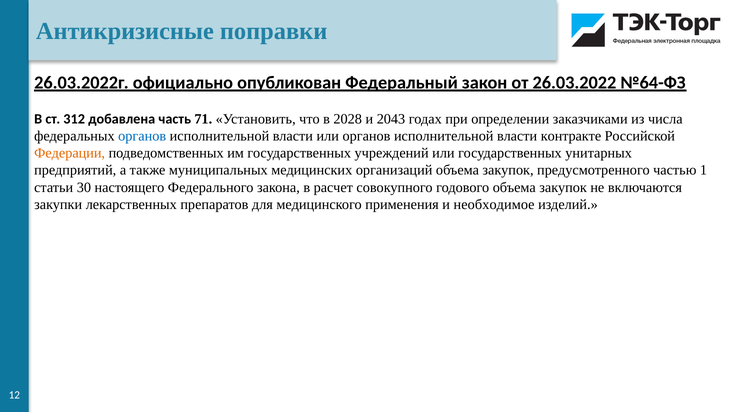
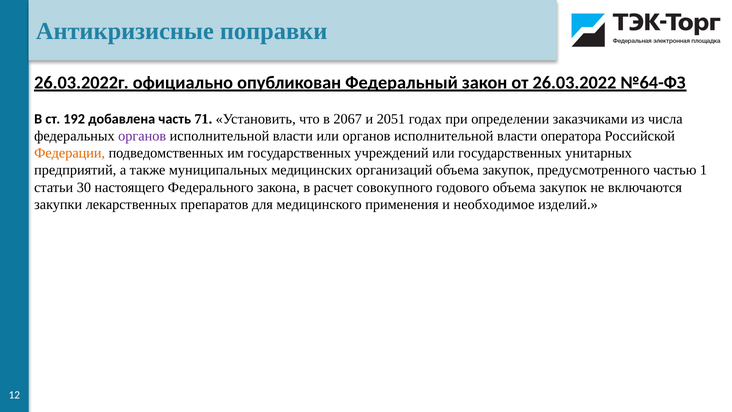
312: 312 -> 192
2028: 2028 -> 2067
2043: 2043 -> 2051
органов at (142, 136) colour: blue -> purple
контракте: контракте -> оператора
